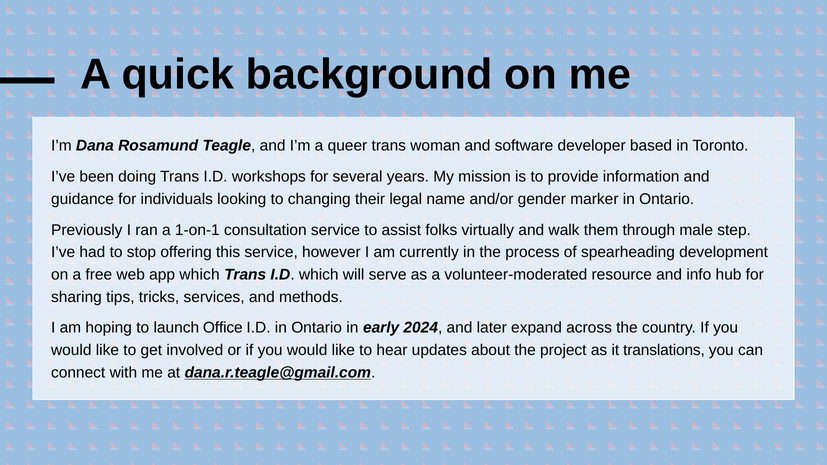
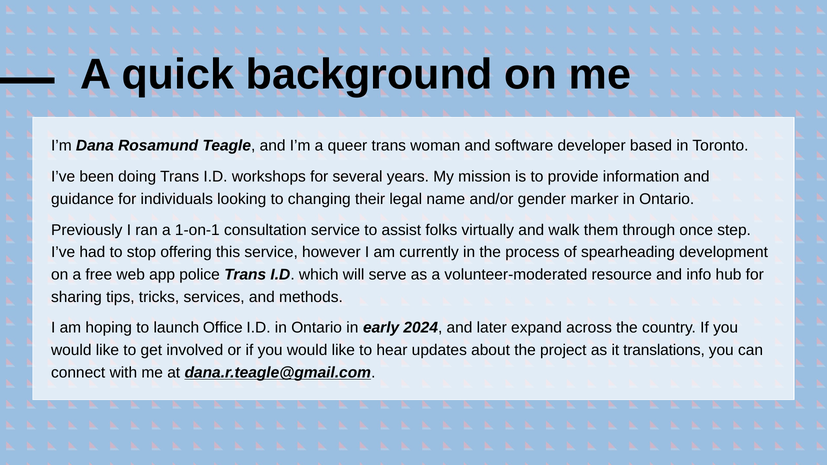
male: male -> once
app which: which -> police
